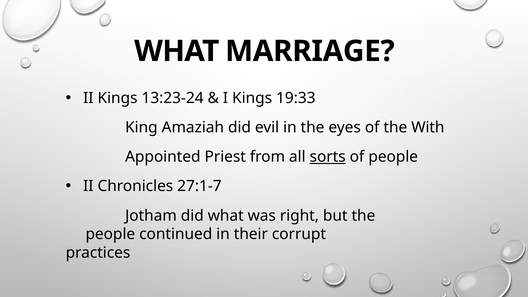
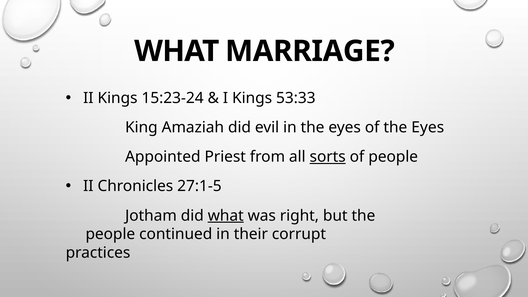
13:23-24: 13:23-24 -> 15:23-24
19:33: 19:33 -> 53:33
of the With: With -> Eyes
27:1-7: 27:1-7 -> 27:1-5
what at (226, 216) underline: none -> present
